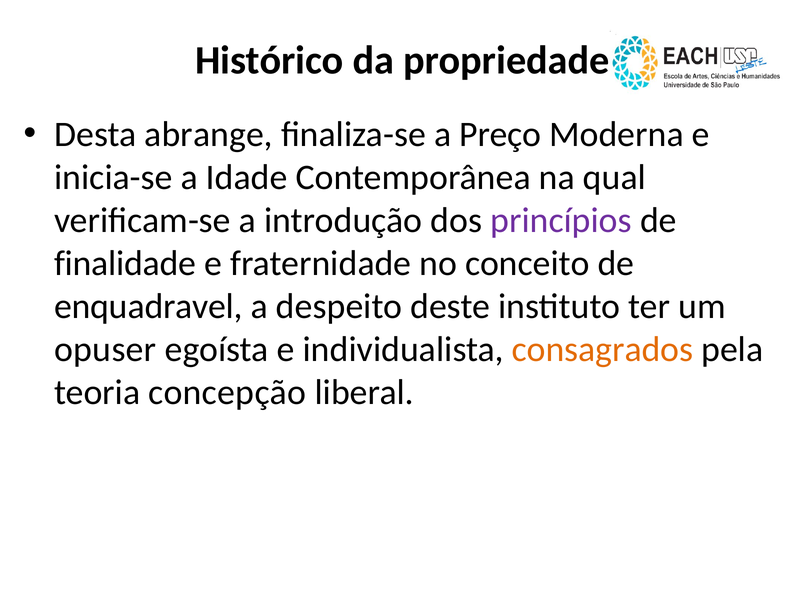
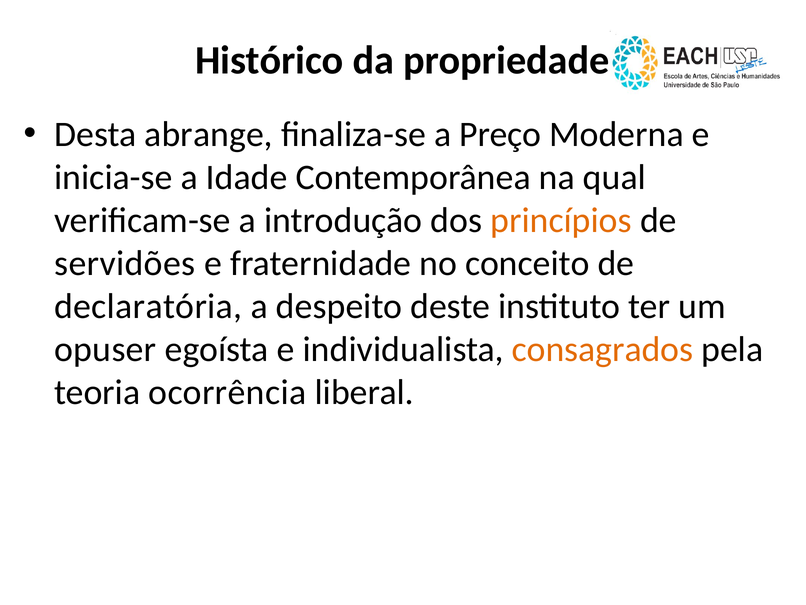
princípios colour: purple -> orange
finalidade: finalidade -> servidões
enquadravel: enquadravel -> declaratória
concepção: concepção -> ocorrência
